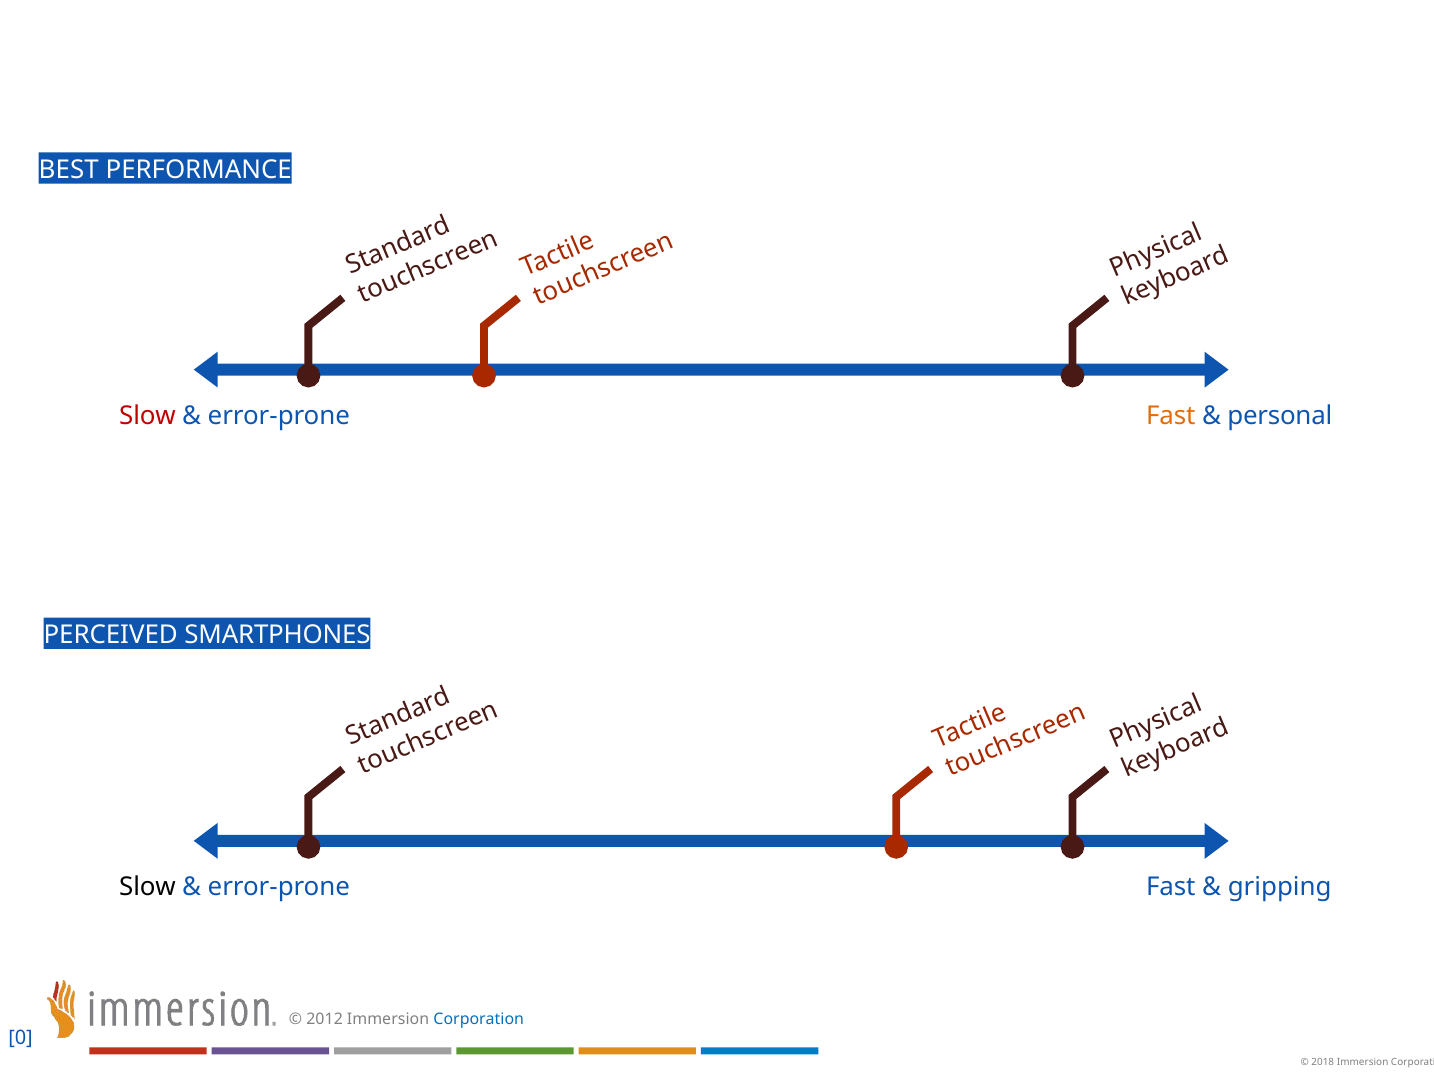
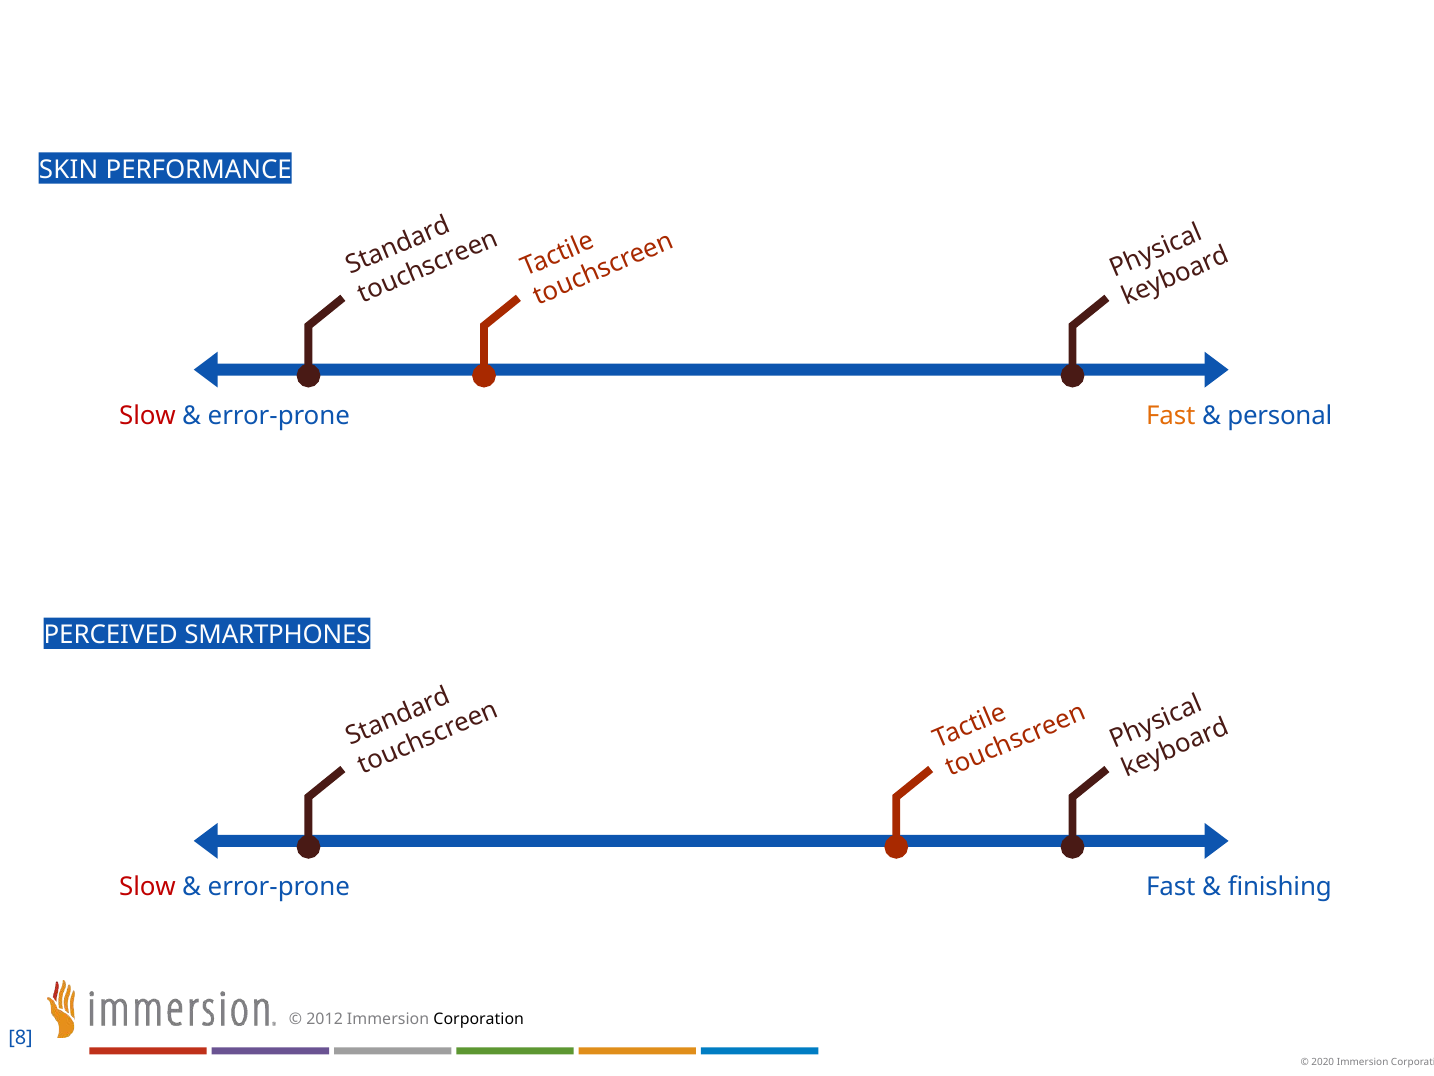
BEST: BEST -> SKIN
Slow at (147, 887) colour: black -> red
gripping: gripping -> finishing
Corporation at (479, 1018) colour: blue -> black
0: 0 -> 8
2018: 2018 -> 2020
